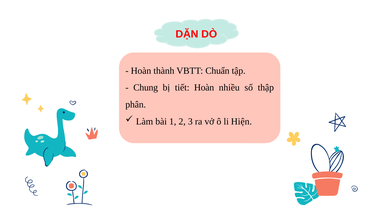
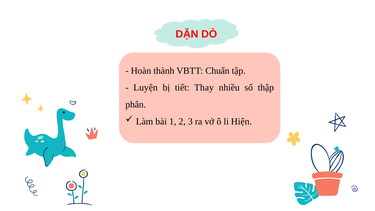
Chung: Chung -> Luyện
tiết Hoàn: Hoàn -> Thay
